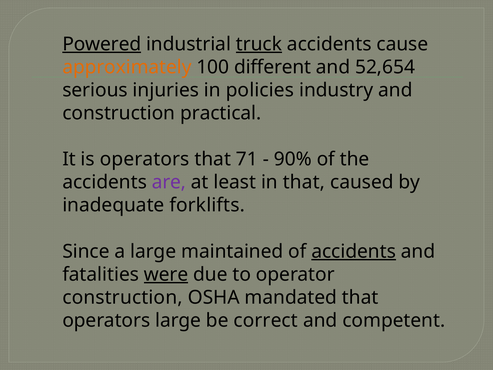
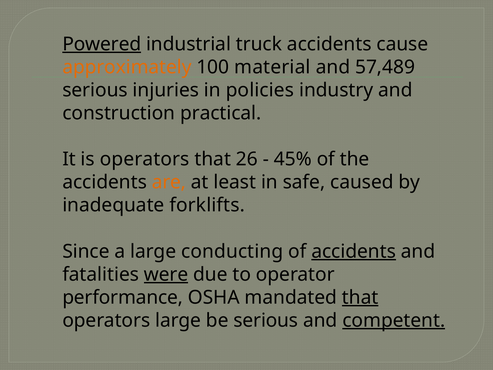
truck underline: present -> none
different: different -> material
52,654: 52,654 -> 57,489
71: 71 -> 26
90%: 90% -> 45%
are colour: purple -> orange
in that: that -> safe
maintained: maintained -> conducting
construction at (122, 297): construction -> performance
that at (360, 297) underline: none -> present
be correct: correct -> serious
competent underline: none -> present
